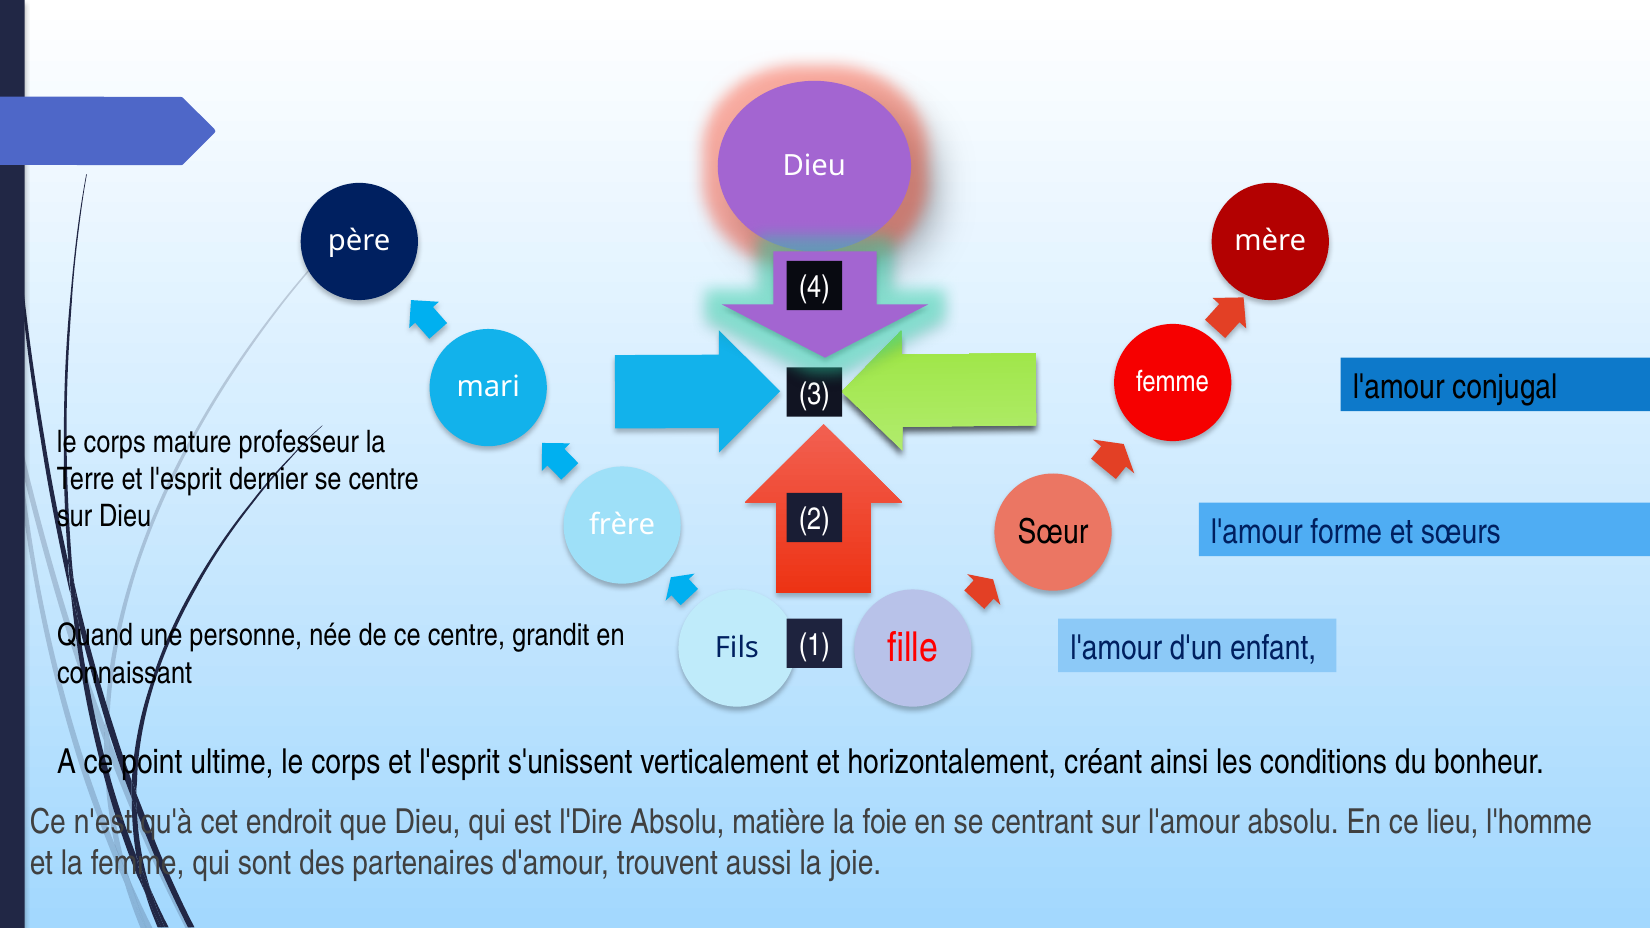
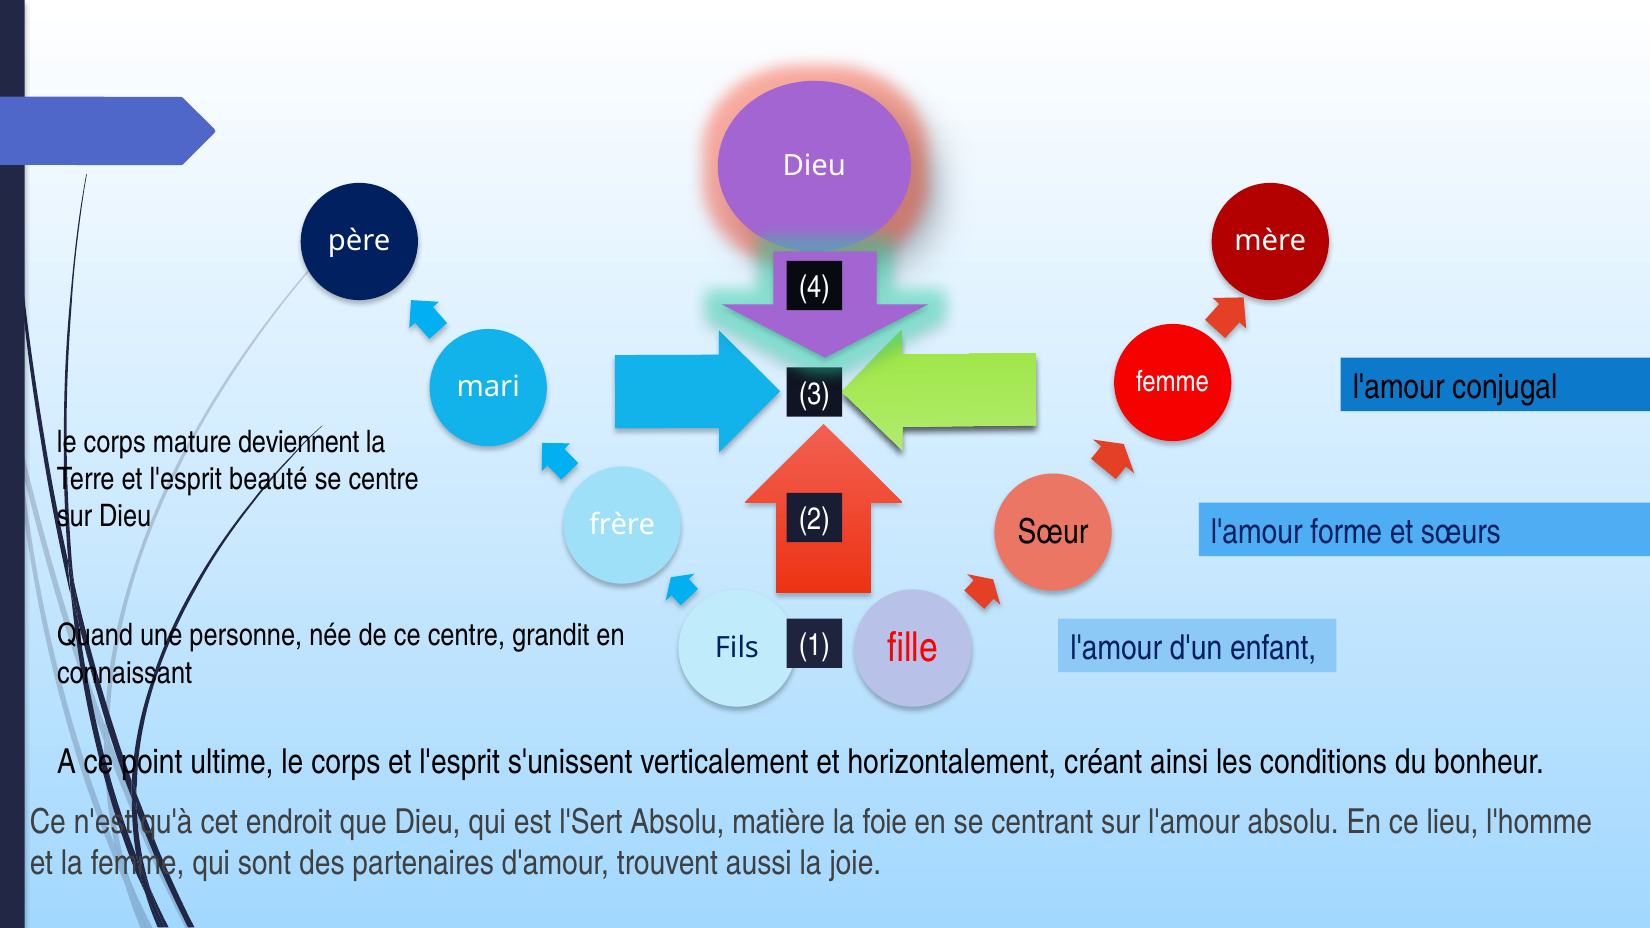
professeur: professeur -> deviennent
dernier: dernier -> beauté
l'Dire: l'Dire -> l'Sert
